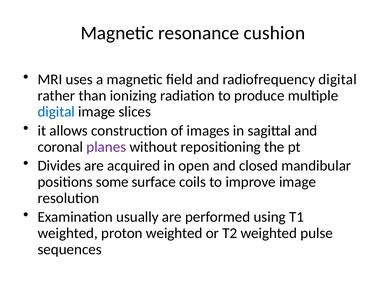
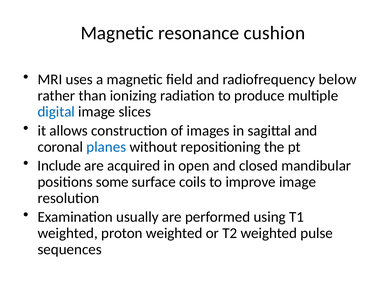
radiofrequency digital: digital -> below
planes colour: purple -> blue
Divides: Divides -> Include
